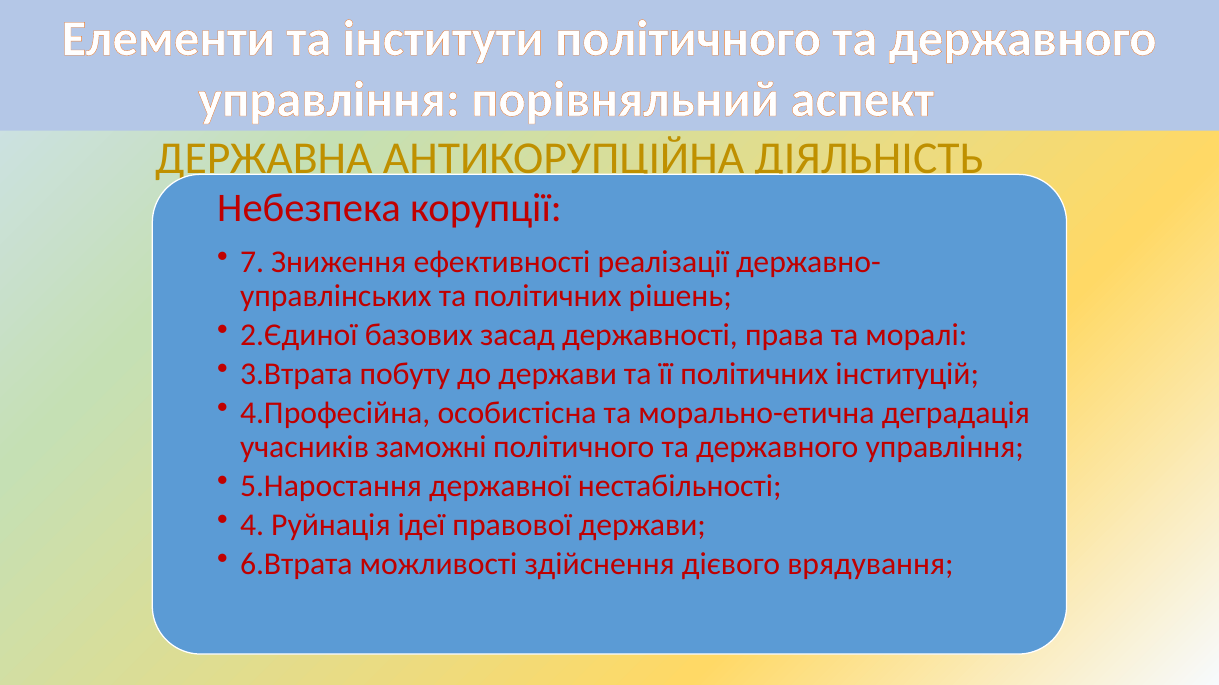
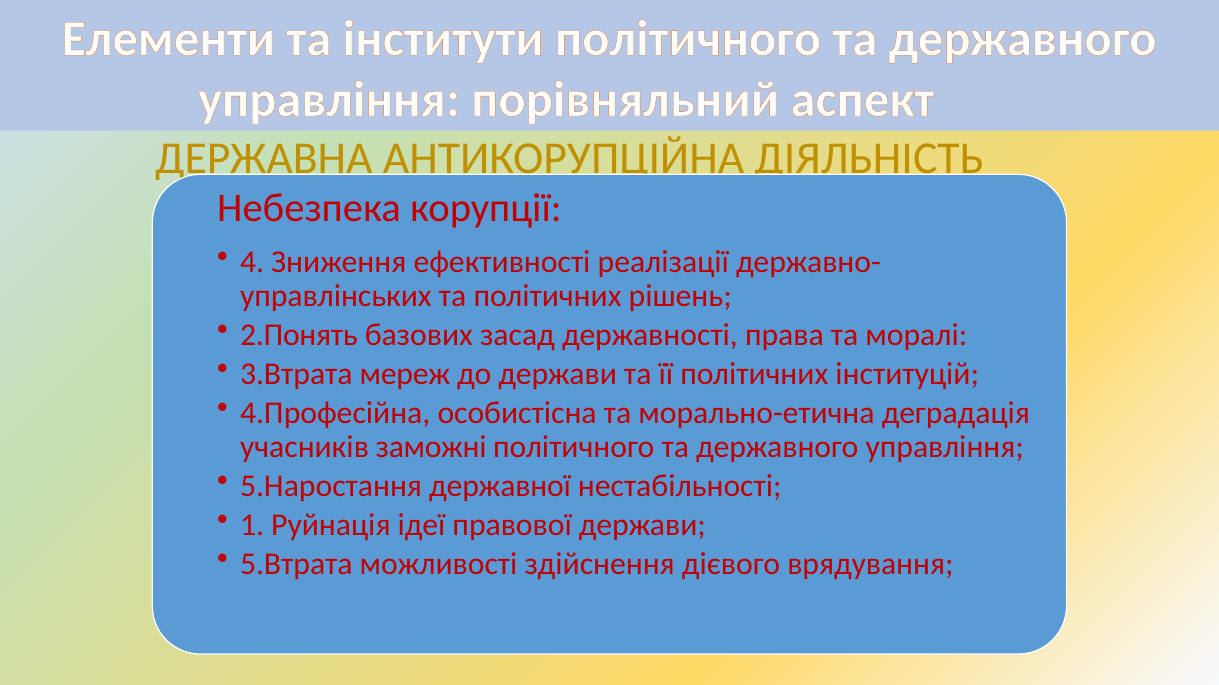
7: 7 -> 4
2.Єдиної: 2.Єдиної -> 2.Понять
побуту: побуту -> мереж
4: 4 -> 1
6.Втрата: 6.Втрата -> 5.Втрата
